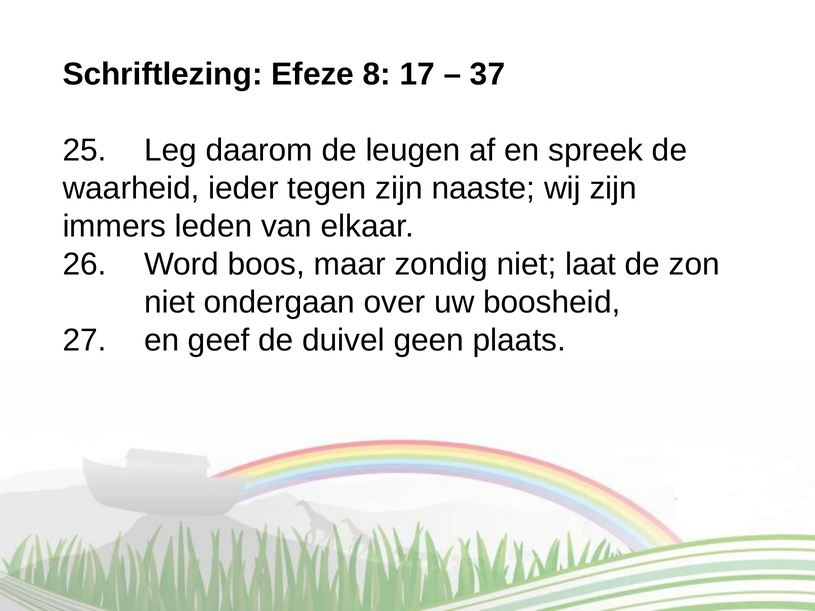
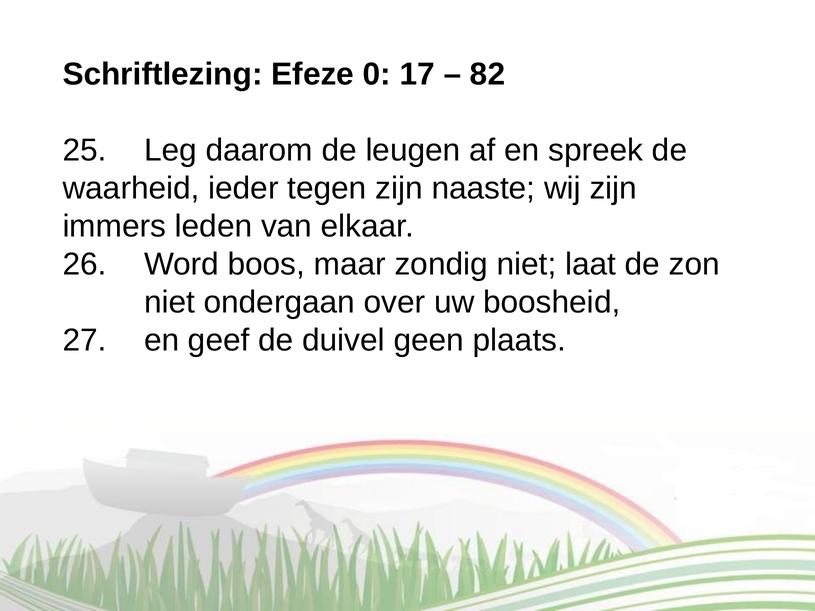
8: 8 -> 0
37: 37 -> 82
